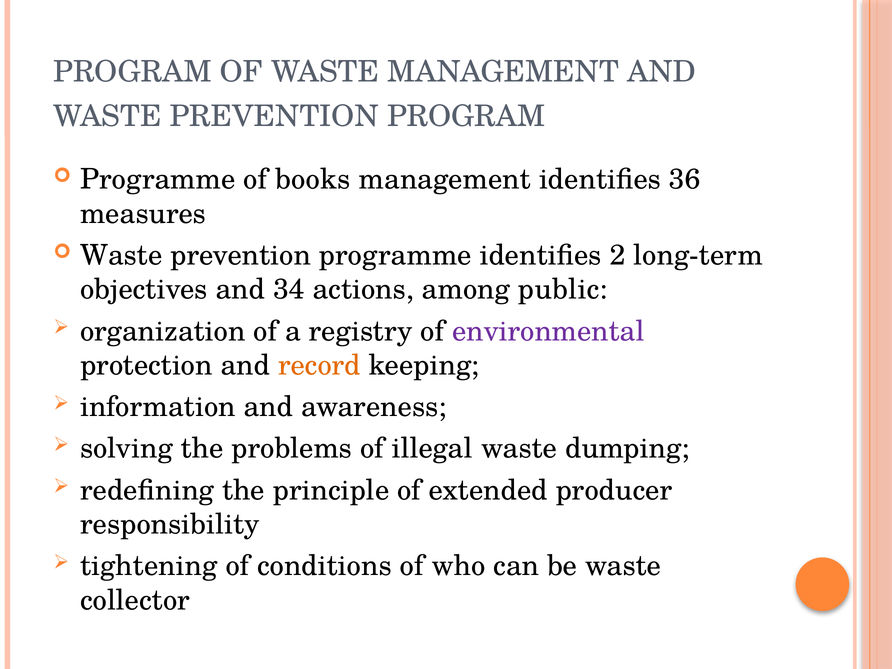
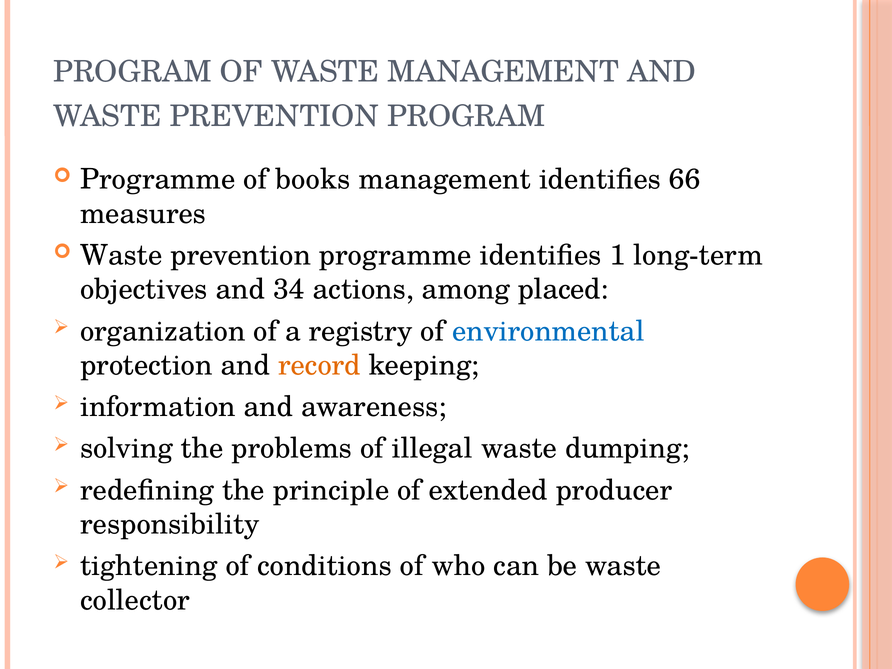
36: 36 -> 66
2: 2 -> 1
public: public -> placed
environmental colour: purple -> blue
